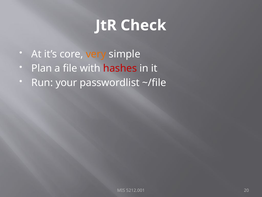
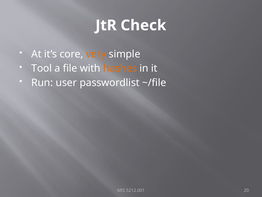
Plan: Plan -> Tool
hashes colour: red -> orange
your: your -> user
